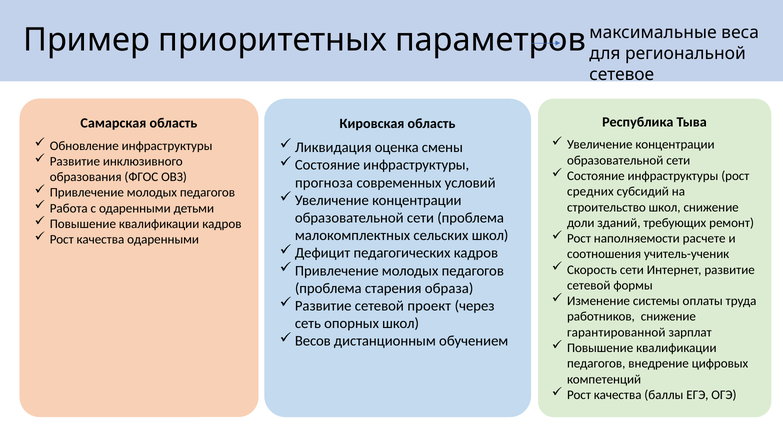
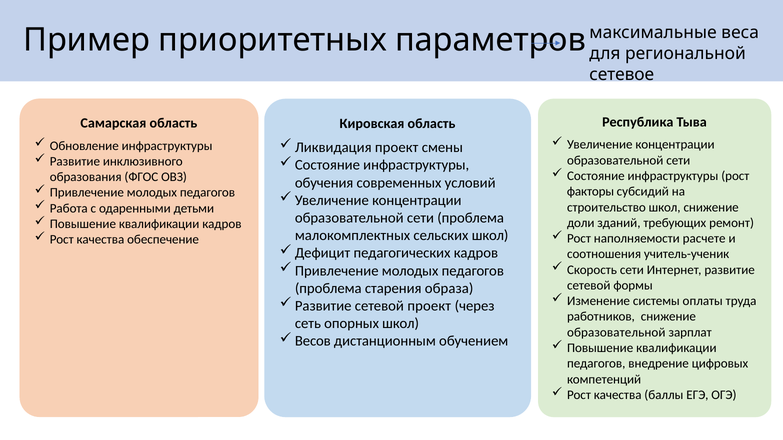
Ликвидация оценка: оценка -> проект
прогноза: прогноза -> обучения
средних: средних -> факторы
качества одаренными: одаренными -> обеспечение
гарантированной at (616, 333): гарантированной -> образовательной
